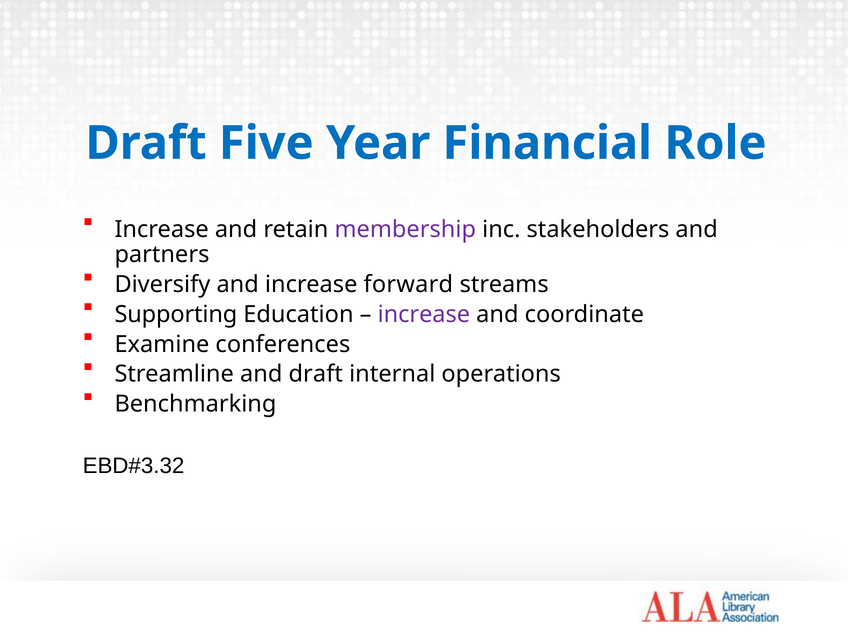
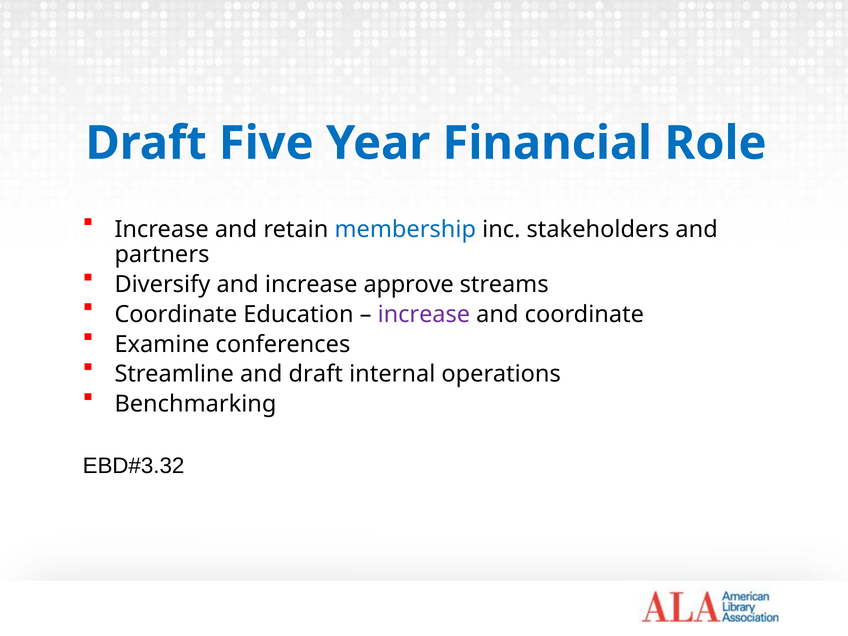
membership colour: purple -> blue
forward: forward -> approve
Supporting at (176, 314): Supporting -> Coordinate
